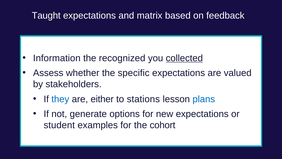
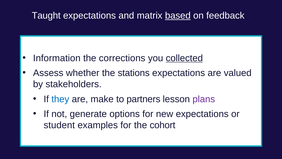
based underline: none -> present
recognized: recognized -> corrections
specific: specific -> stations
either: either -> make
stations: stations -> partners
plans colour: blue -> purple
